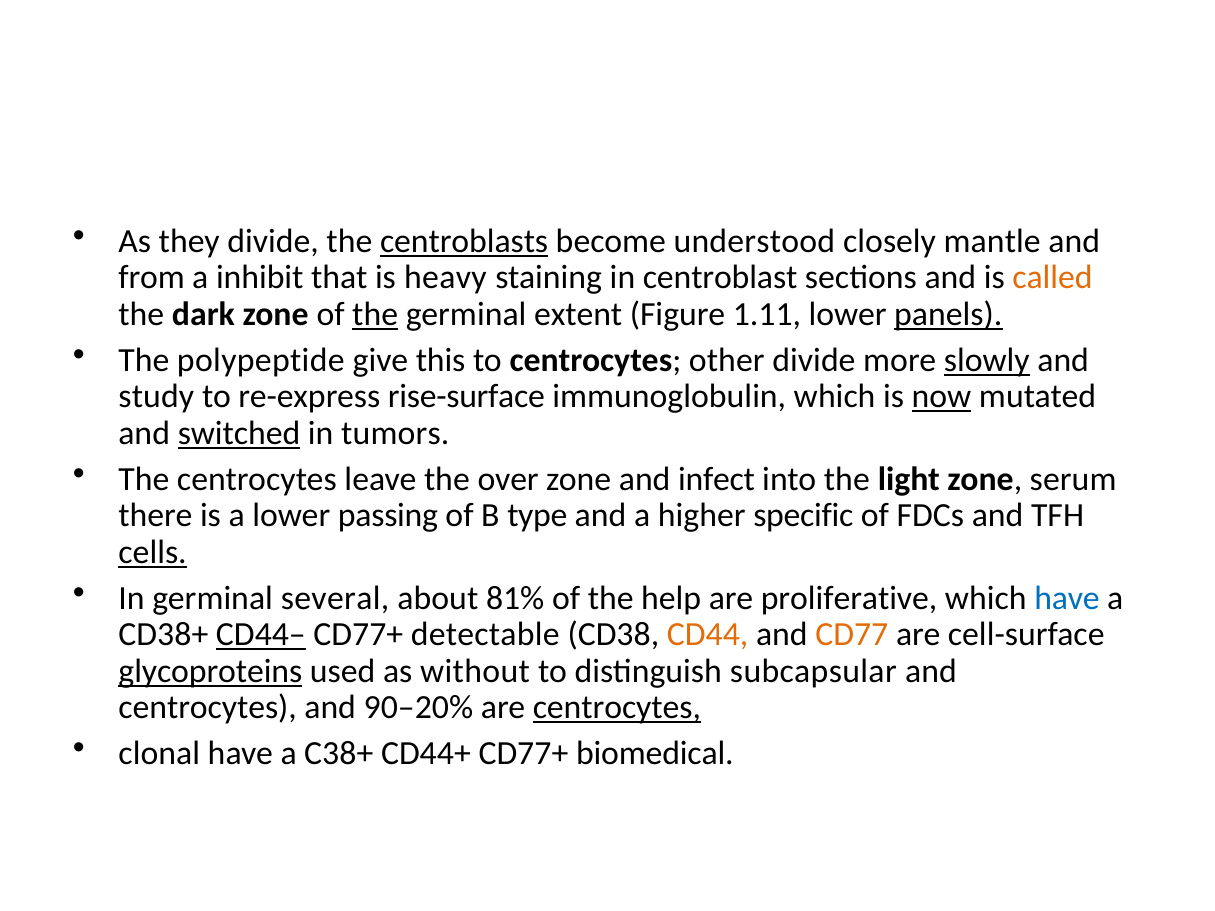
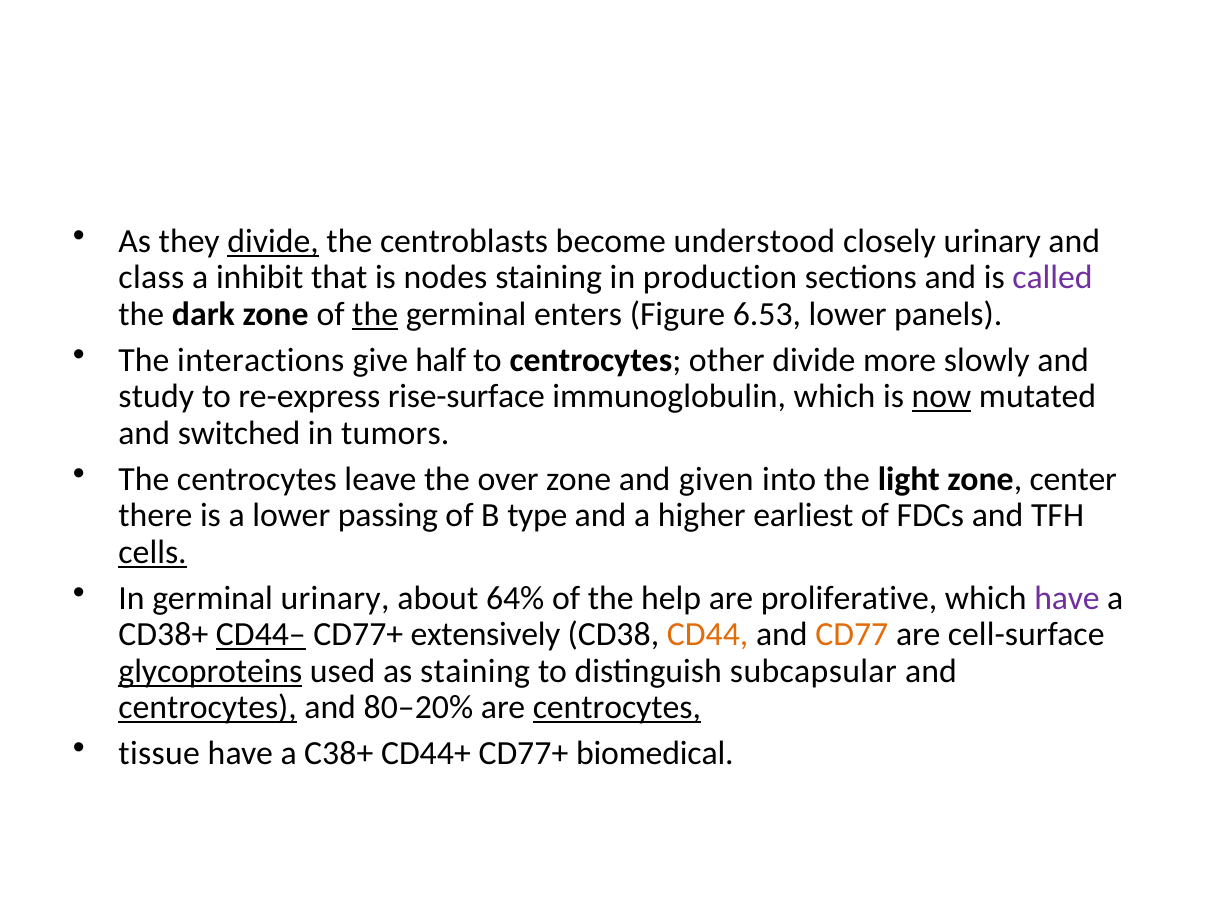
divide at (273, 241) underline: none -> present
centroblasts underline: present -> none
closely mantle: mantle -> urinary
from: from -> class
heavy: heavy -> nodes
centroblast: centroblast -> production
called colour: orange -> purple
extent: extent -> enters
1.11: 1.11 -> 6.53
panels underline: present -> none
polypeptide: polypeptide -> interactions
this: this -> half
slowly underline: present -> none
switched underline: present -> none
infect: infect -> given
serum: serum -> center
specific: specific -> earliest
germinal several: several -> urinary
81%: 81% -> 64%
have at (1067, 599) colour: blue -> purple
detectable: detectable -> extensively
as without: without -> staining
centrocytes at (208, 708) underline: none -> present
90–20%: 90–20% -> 80–20%
clonal: clonal -> tissue
